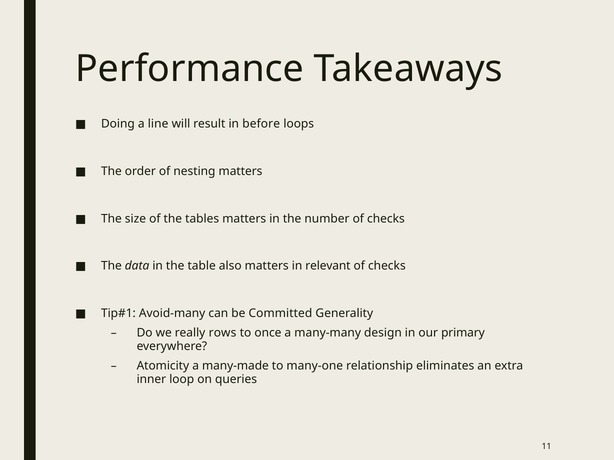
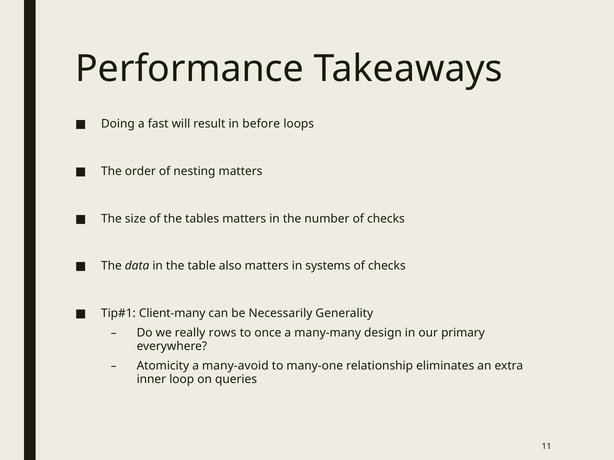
line: line -> fast
relevant: relevant -> systems
Avoid-many: Avoid-many -> Client-many
Committed: Committed -> Necessarily
many-made: many-made -> many-avoid
